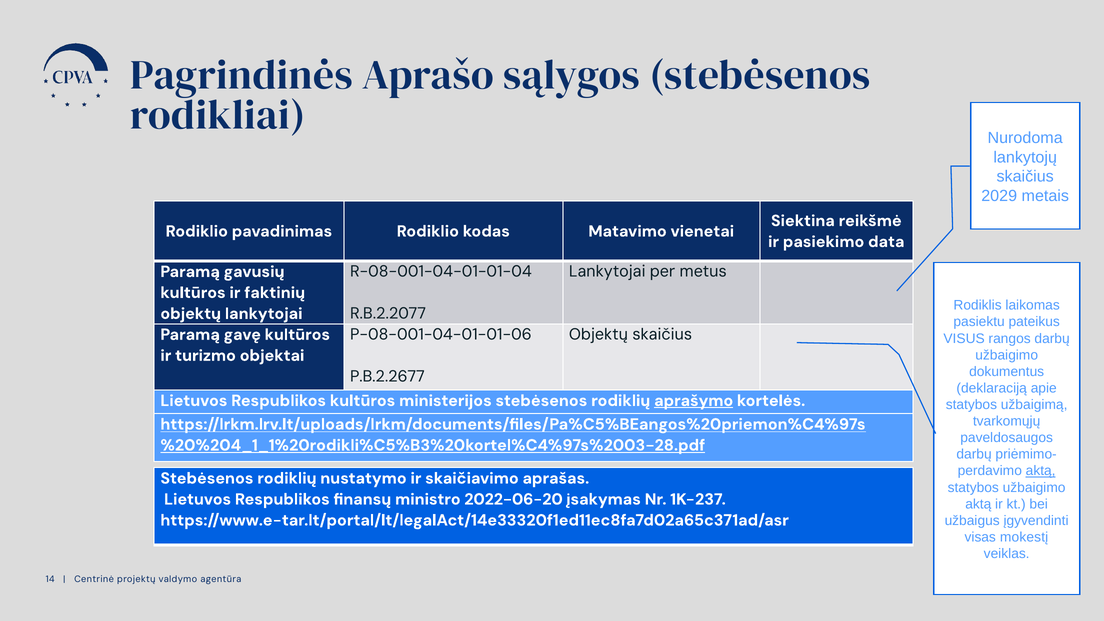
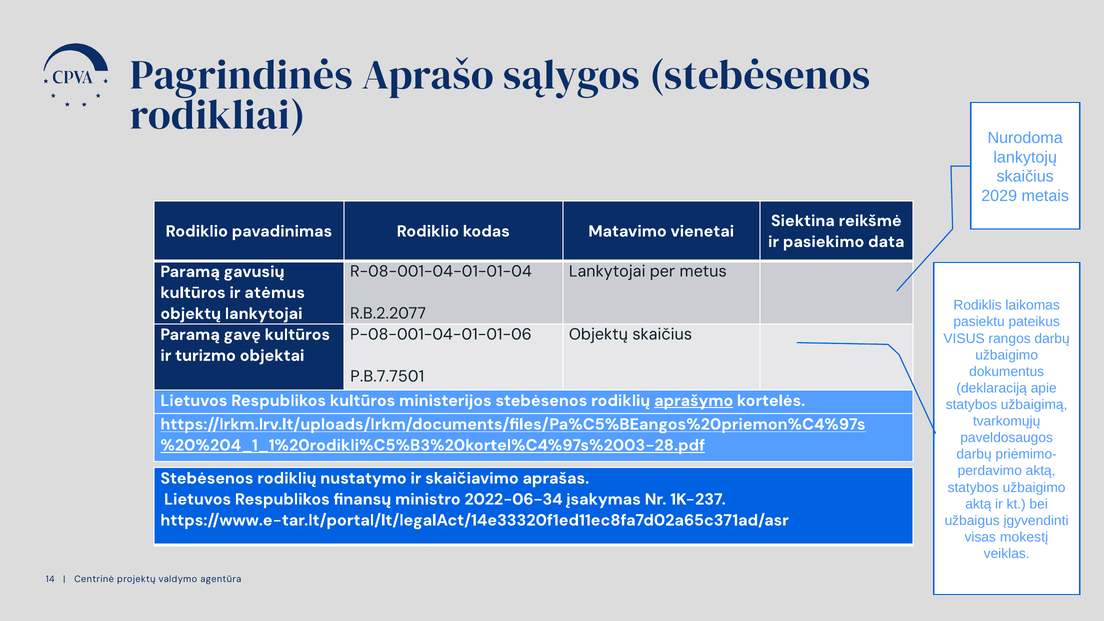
faktinių: faktinių -> atėmus
P.B.2.2677: P.B.2.2677 -> P.B.7.7501
aktą at (1041, 471) underline: present -> none
2022-06-20: 2022-06-20 -> 2022-06-34
